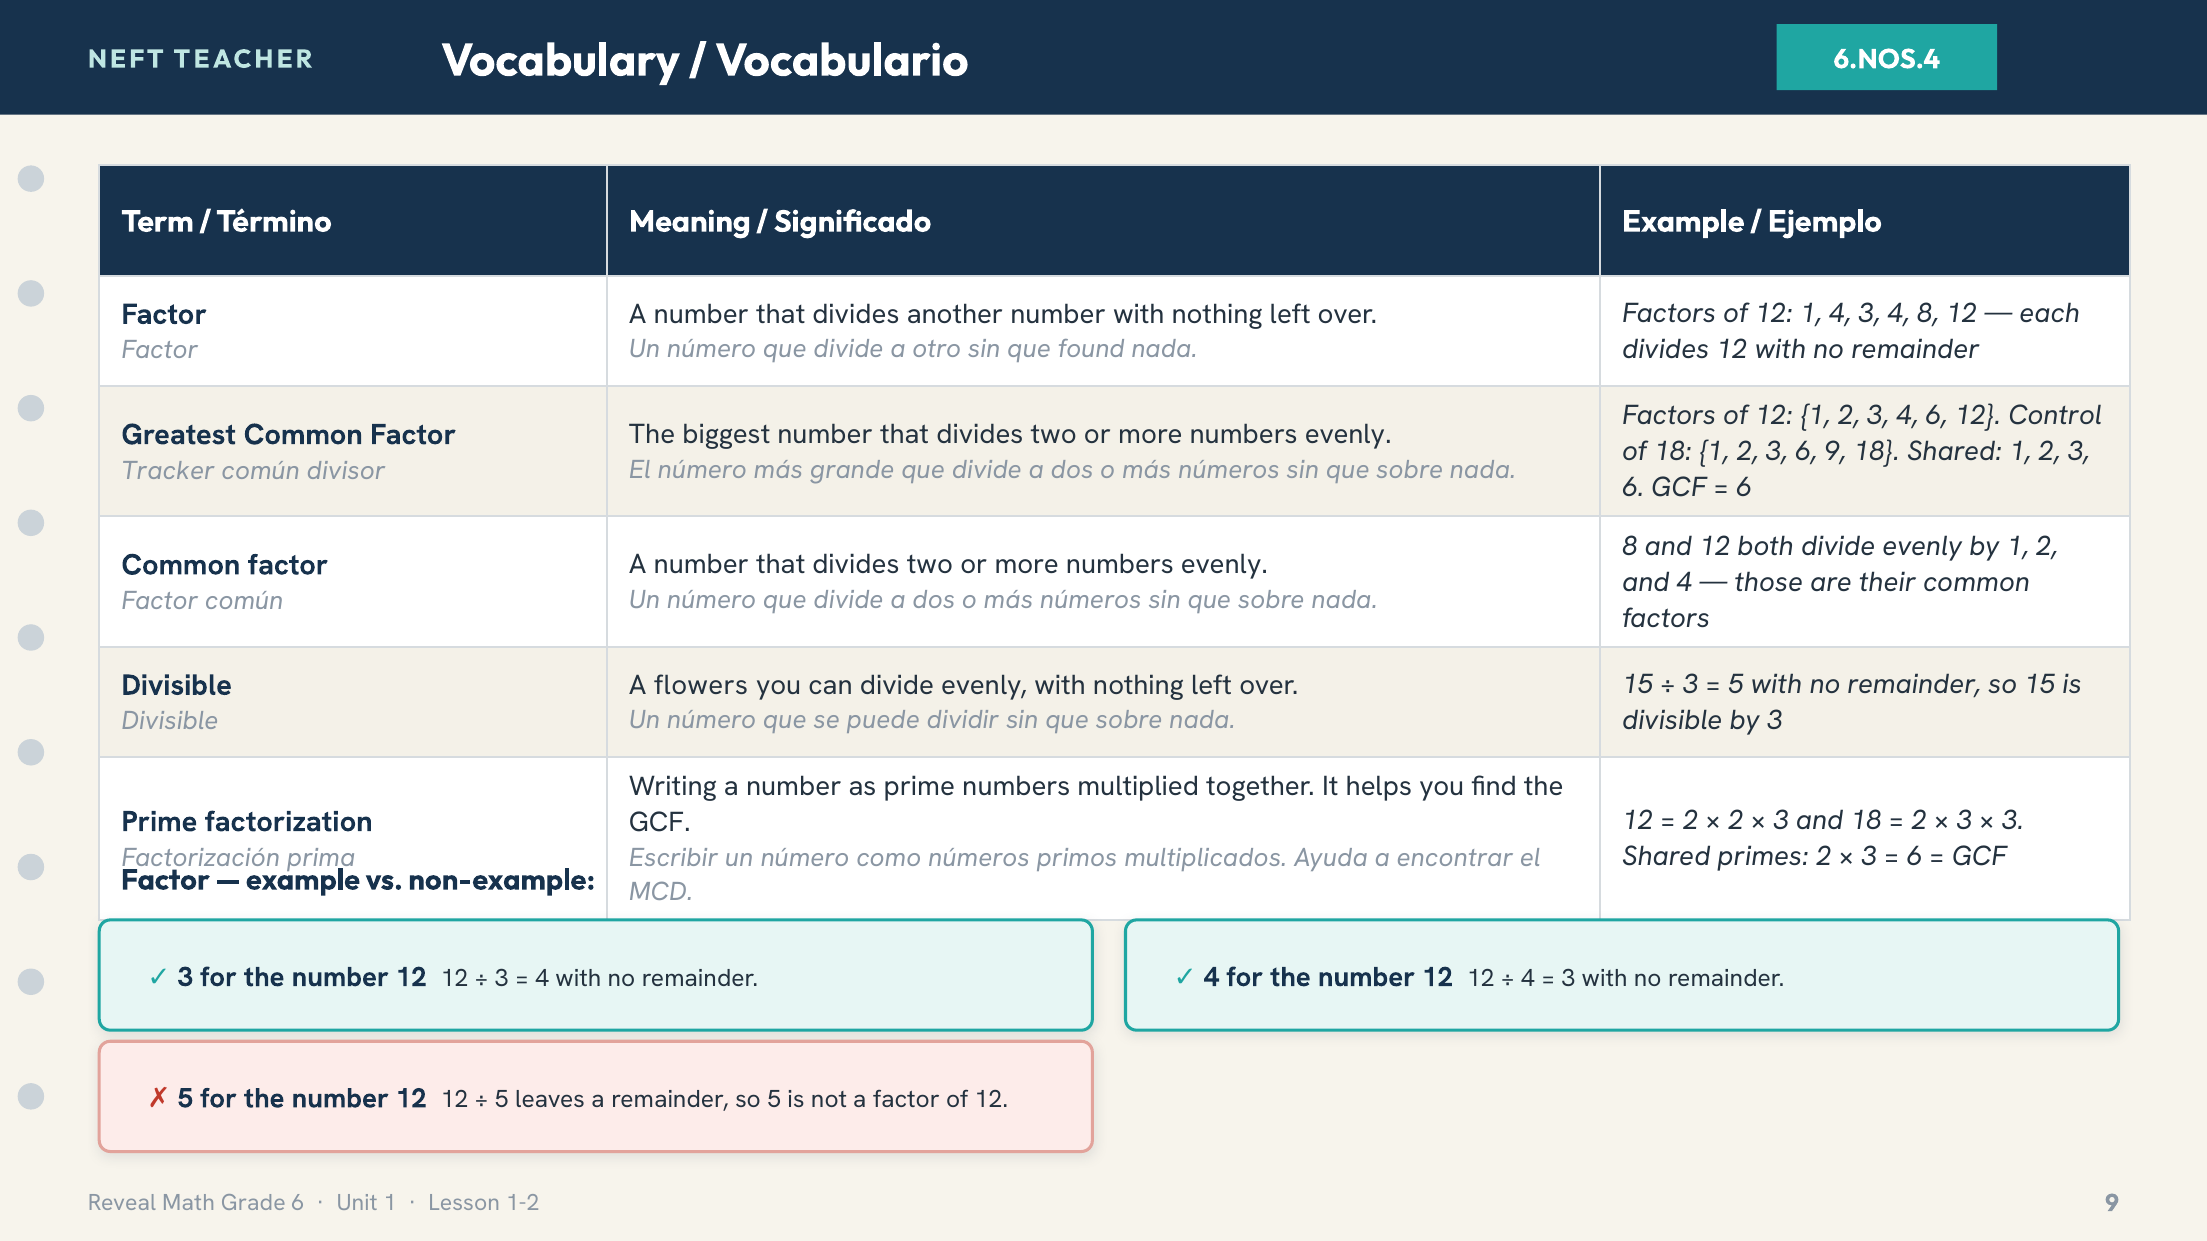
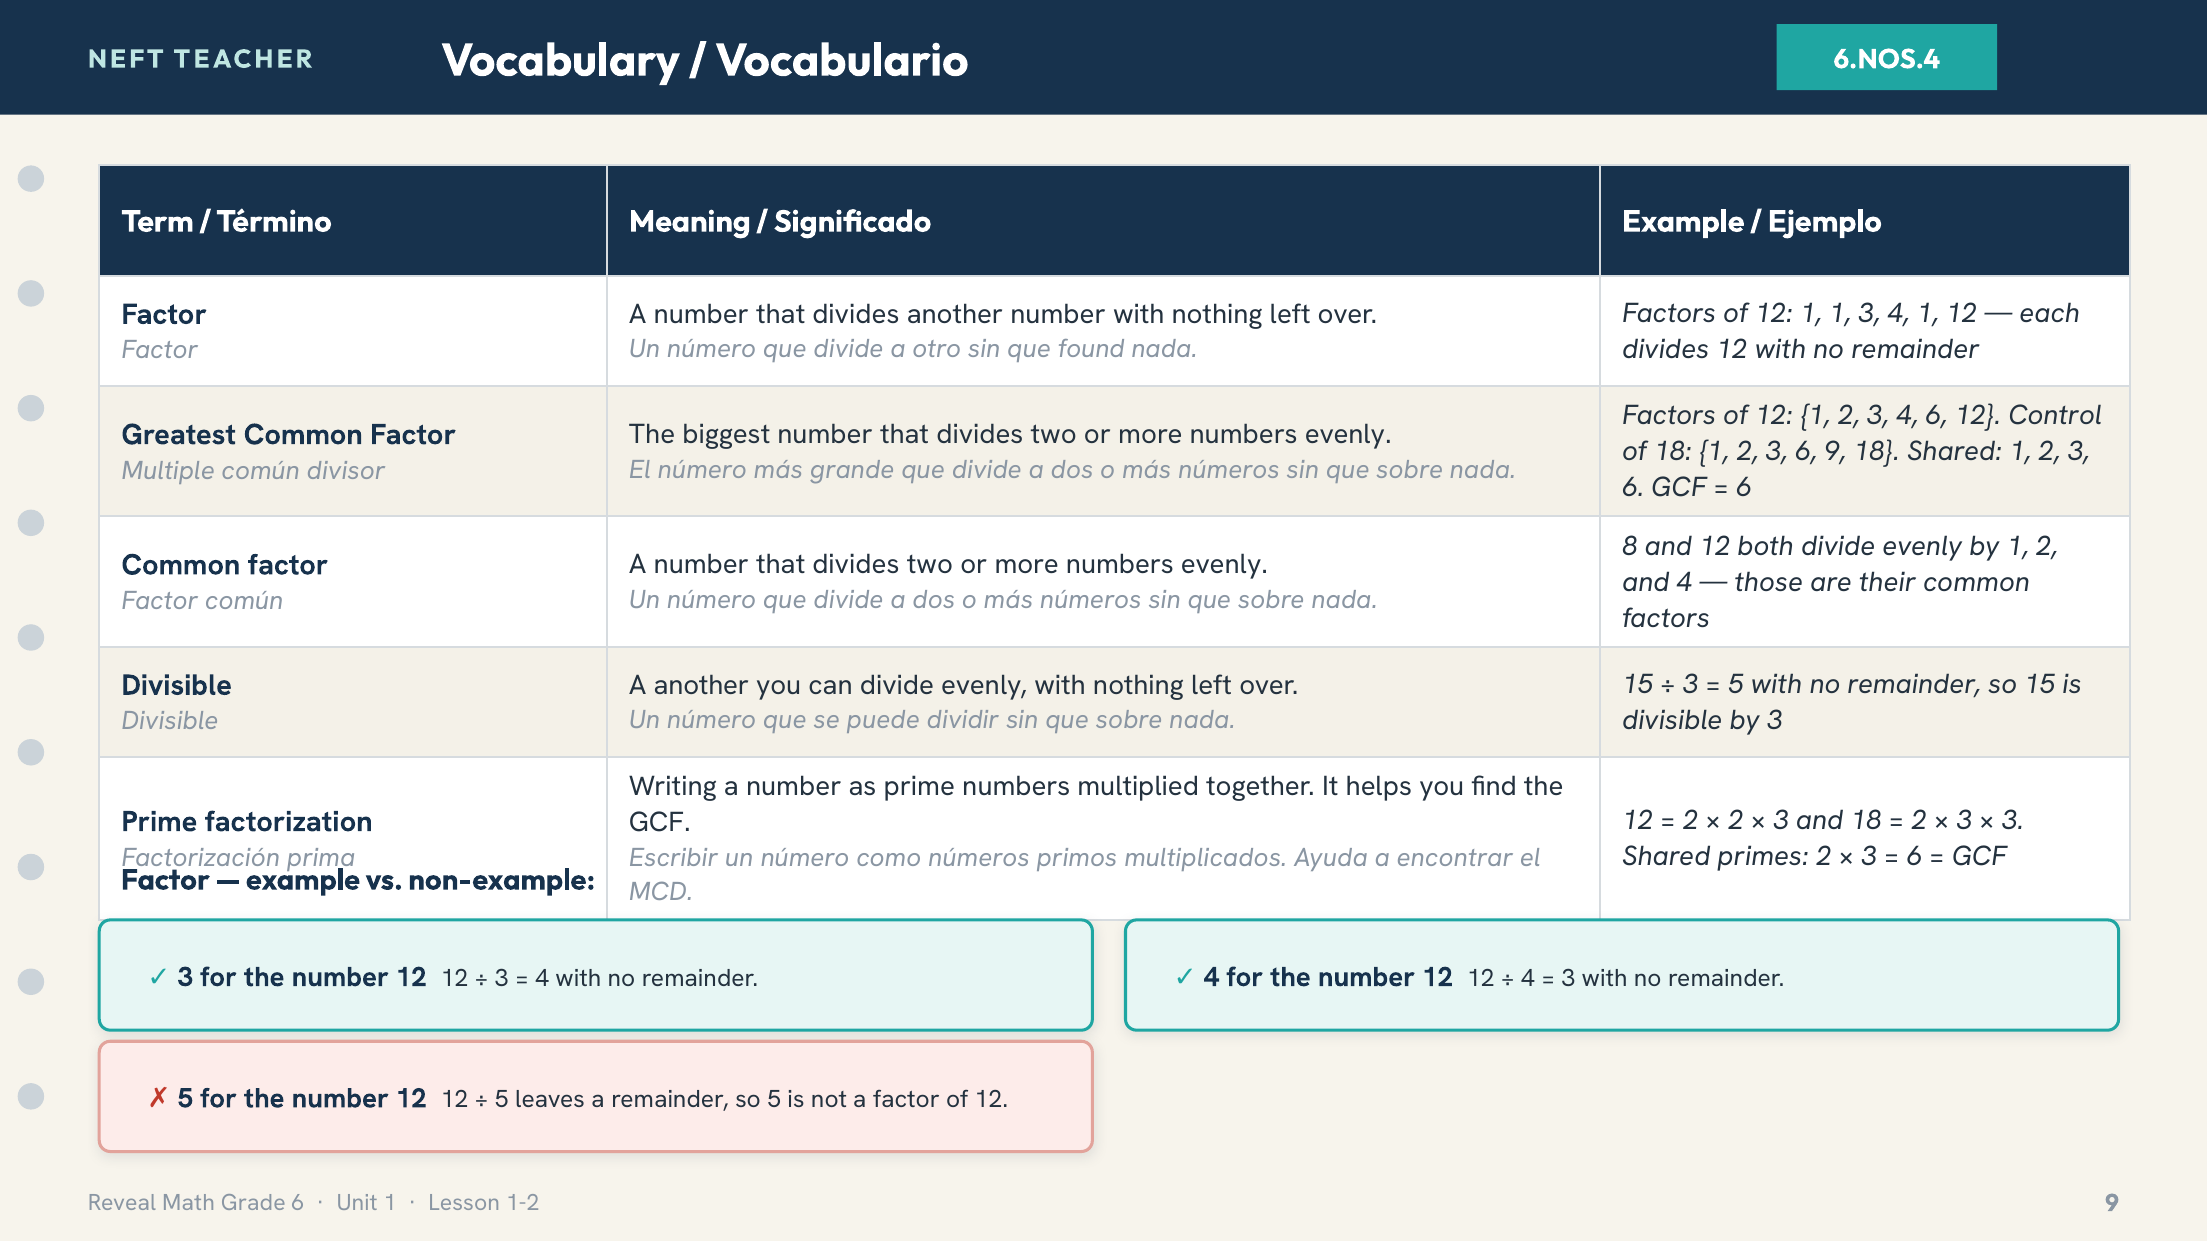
1 4: 4 -> 1
4 8: 8 -> 1
Tracker: Tracker -> Multiple
A flowers: flowers -> another
